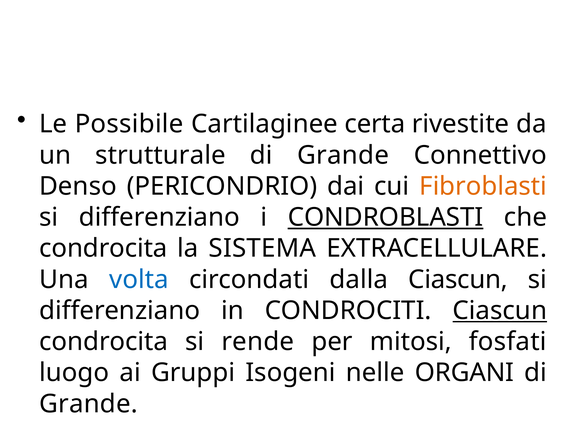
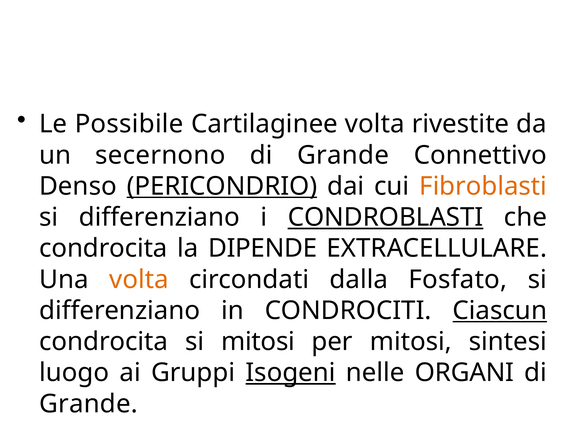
Cartilaginee certa: certa -> volta
strutturale: strutturale -> secernono
PERICONDRIO underline: none -> present
SISTEMA: SISTEMA -> DIPENDE
volta at (139, 280) colour: blue -> orange
dalla Ciascun: Ciascun -> Fosfato
si rende: rende -> mitosi
fosfati: fosfati -> sintesi
Isogeni underline: none -> present
